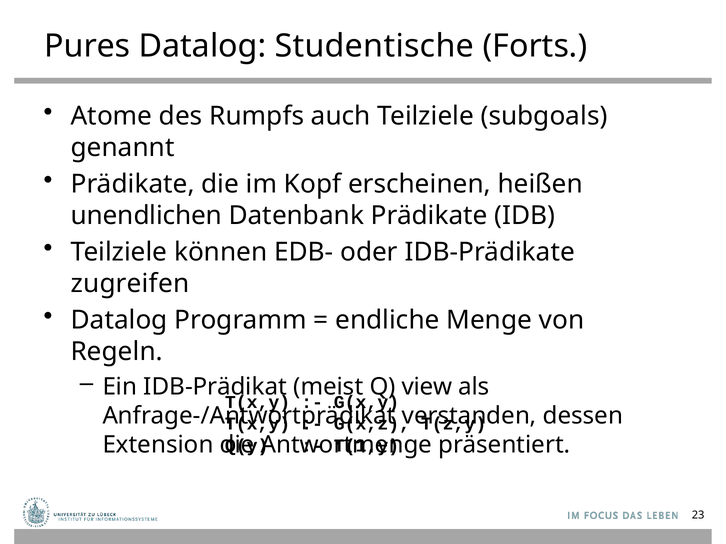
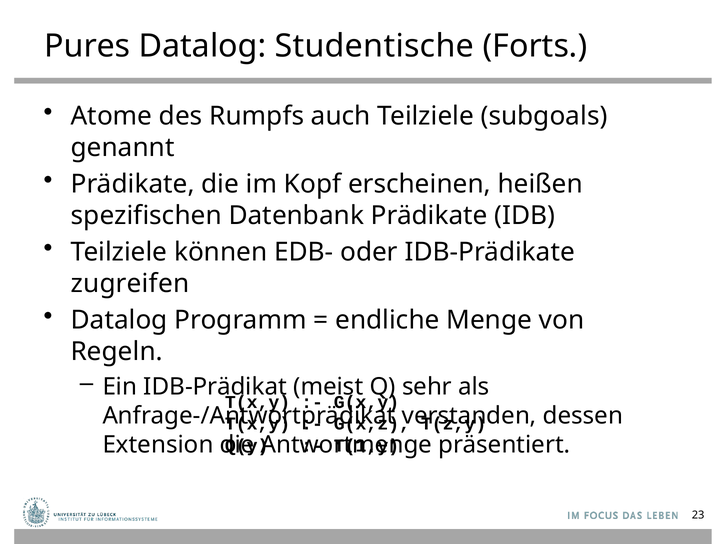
unendlichen: unendlichen -> spezifischen
view: view -> sehr
